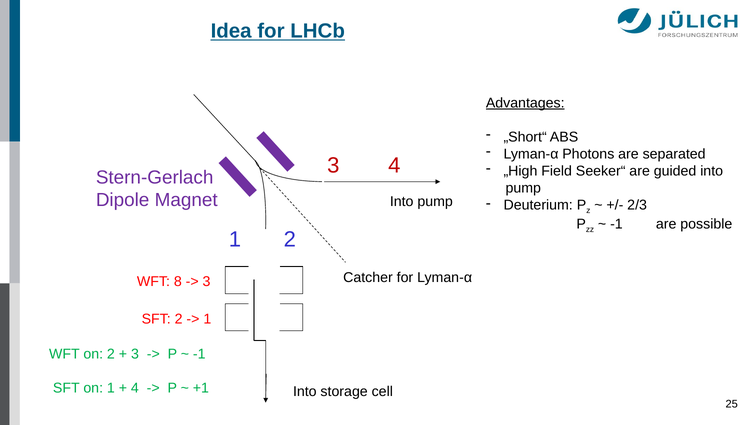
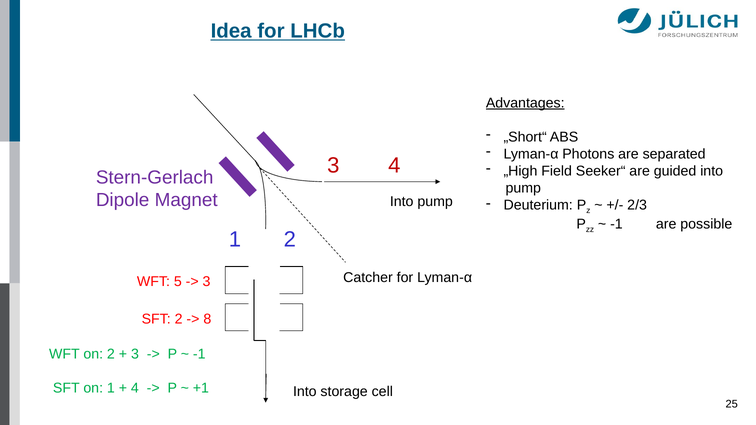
8: 8 -> 5
1 at (207, 319): 1 -> 8
